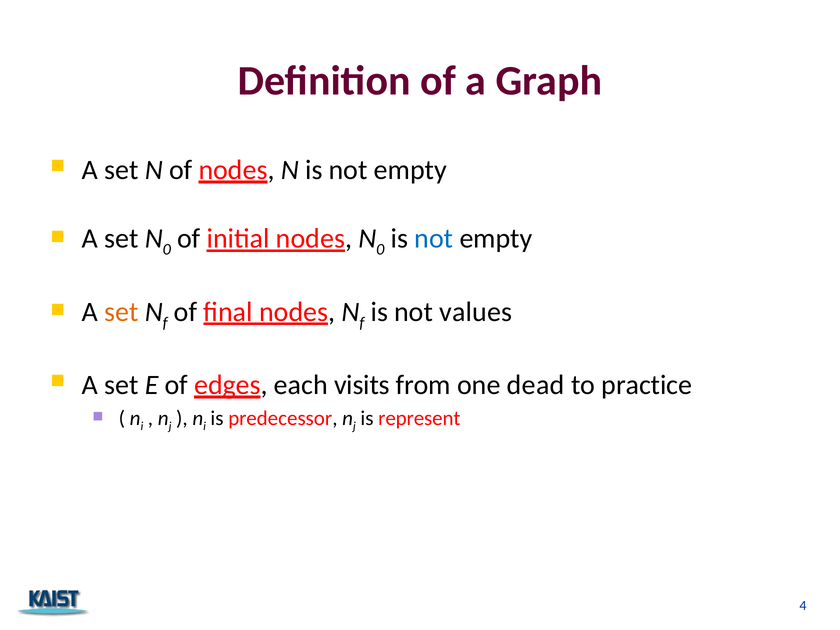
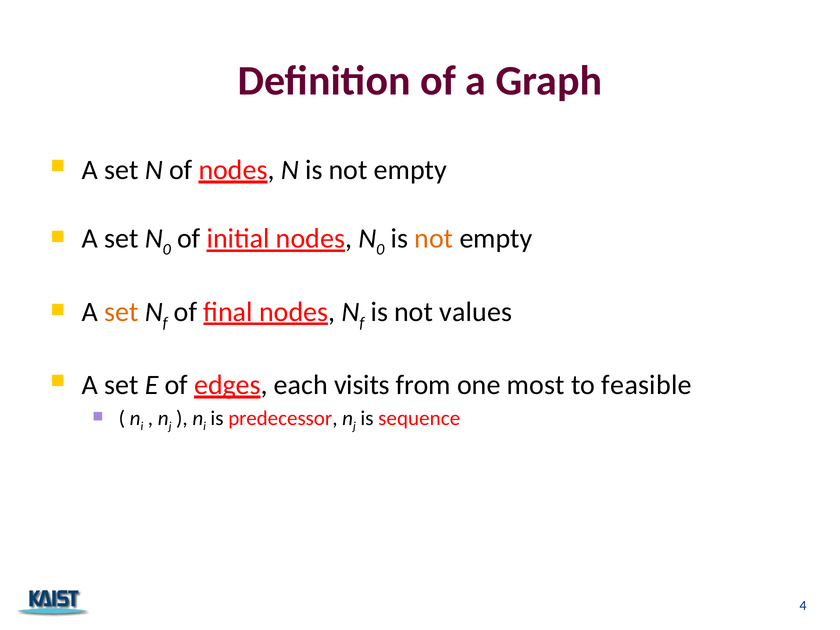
not at (434, 239) colour: blue -> orange
dead: dead -> most
practice: practice -> feasible
represent: represent -> sequence
